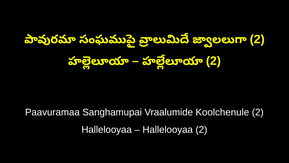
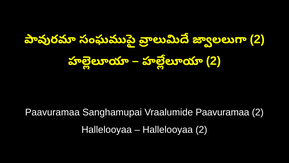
Vraalumide Koolchenule: Koolchenule -> Paavuramaa
